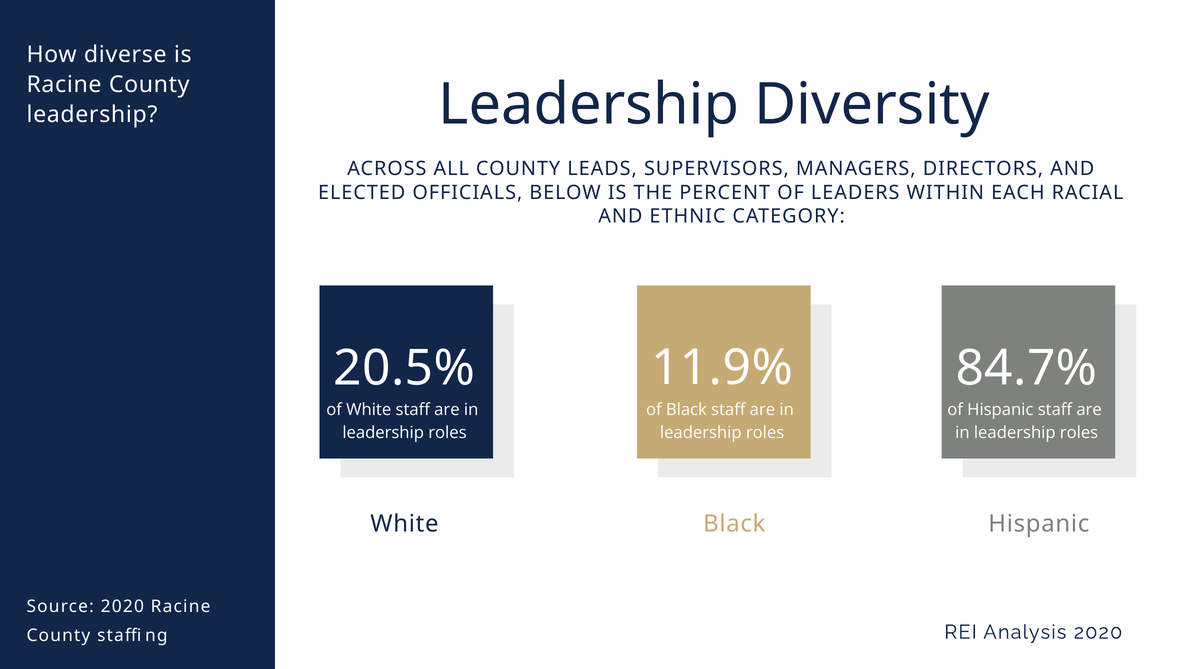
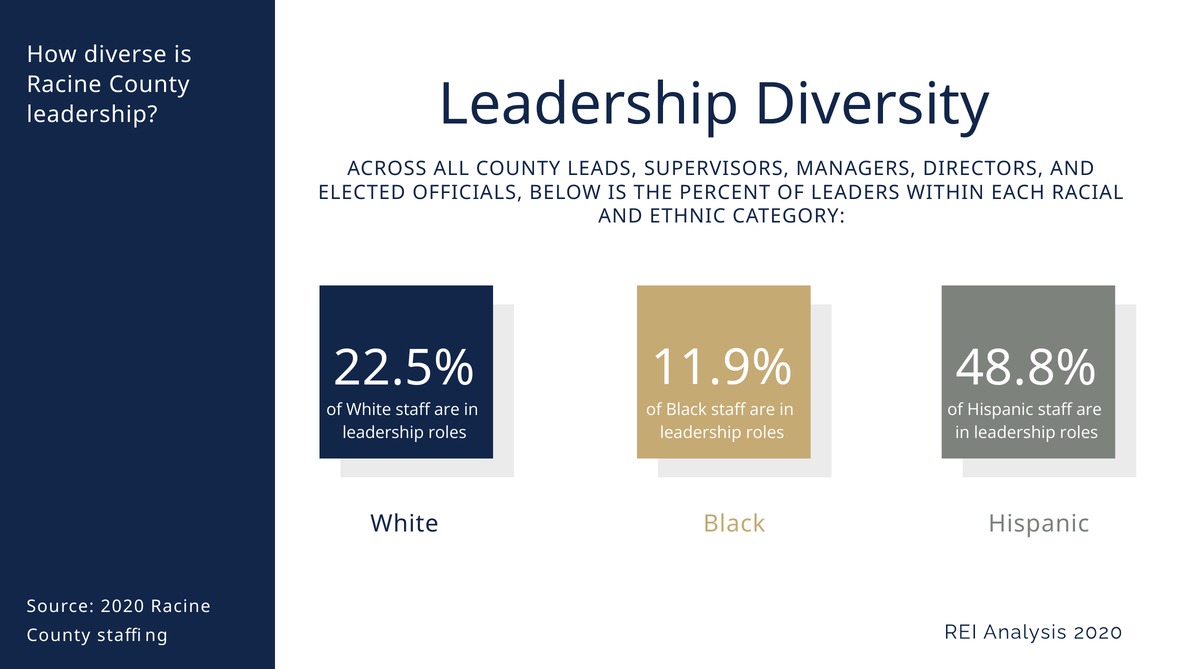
20.5%: 20.5% -> 22.5%
84.7%: 84.7% -> 48.8%
